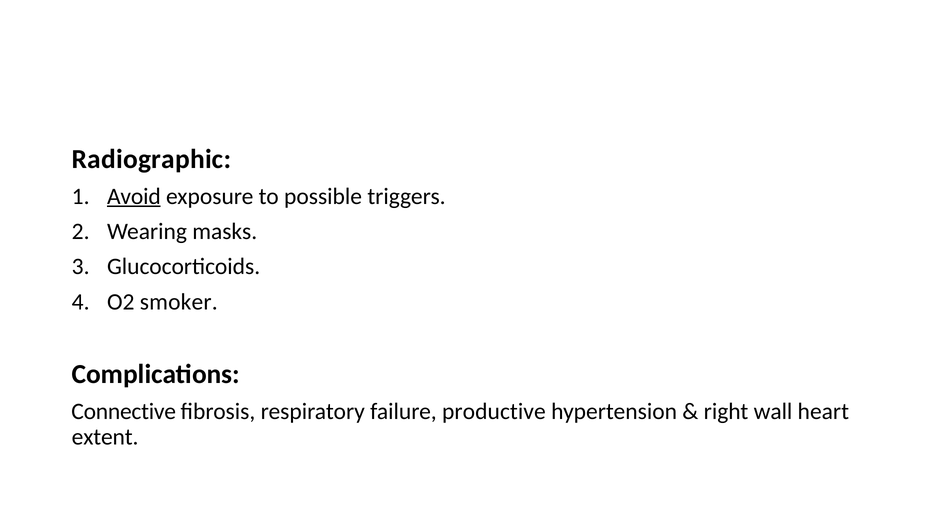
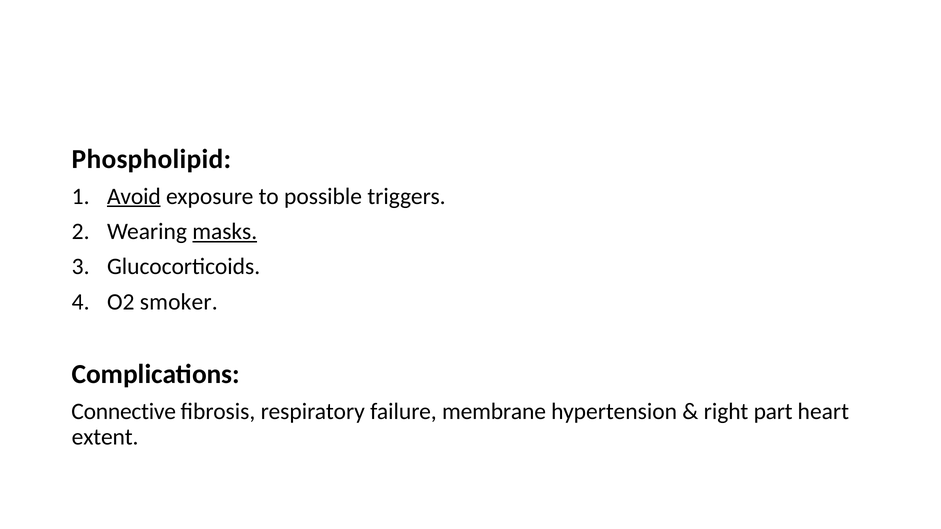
Radiographic: Radiographic -> Phospholipid
masks underline: none -> present
productive: productive -> membrane
wall: wall -> part
